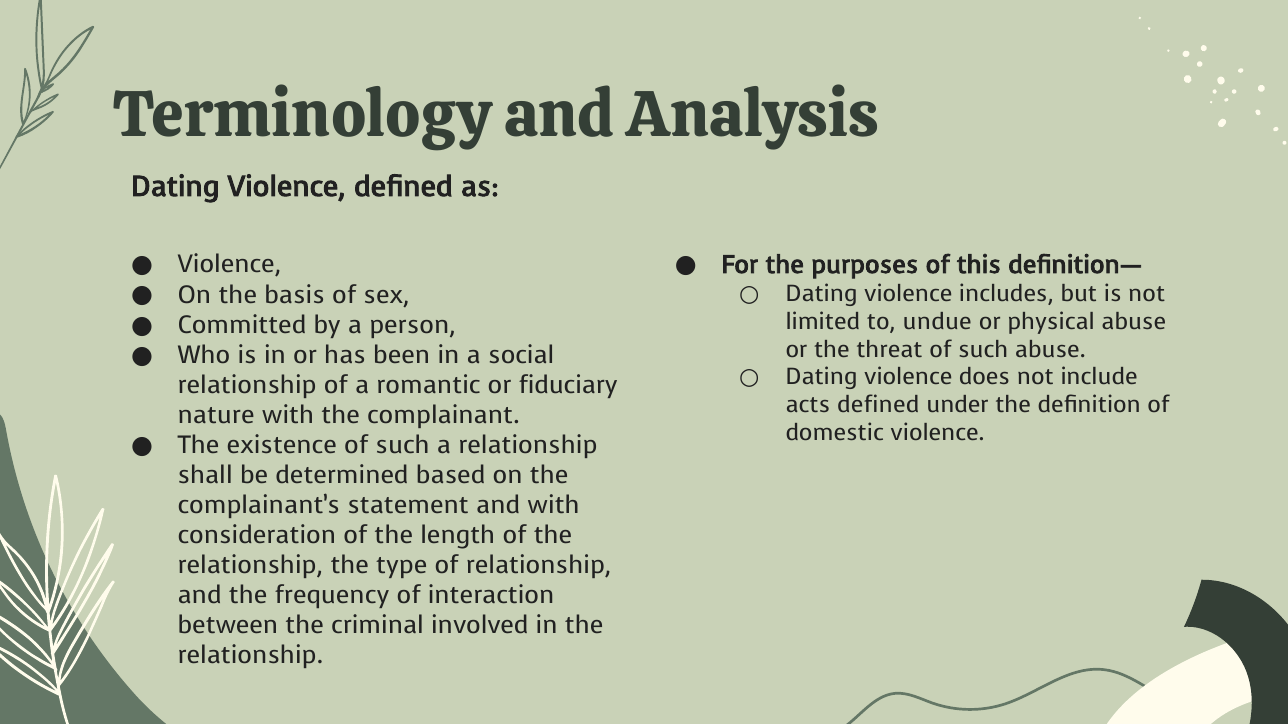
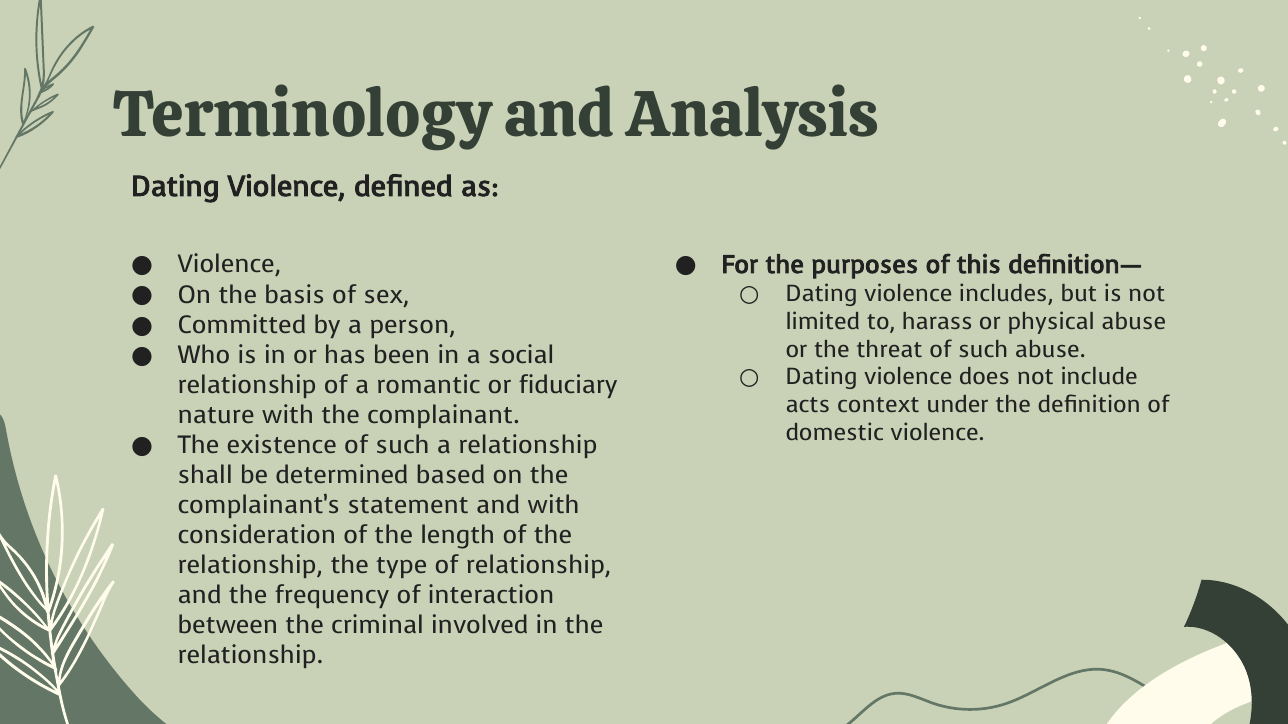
undue: undue -> harass
acts defined: defined -> context
